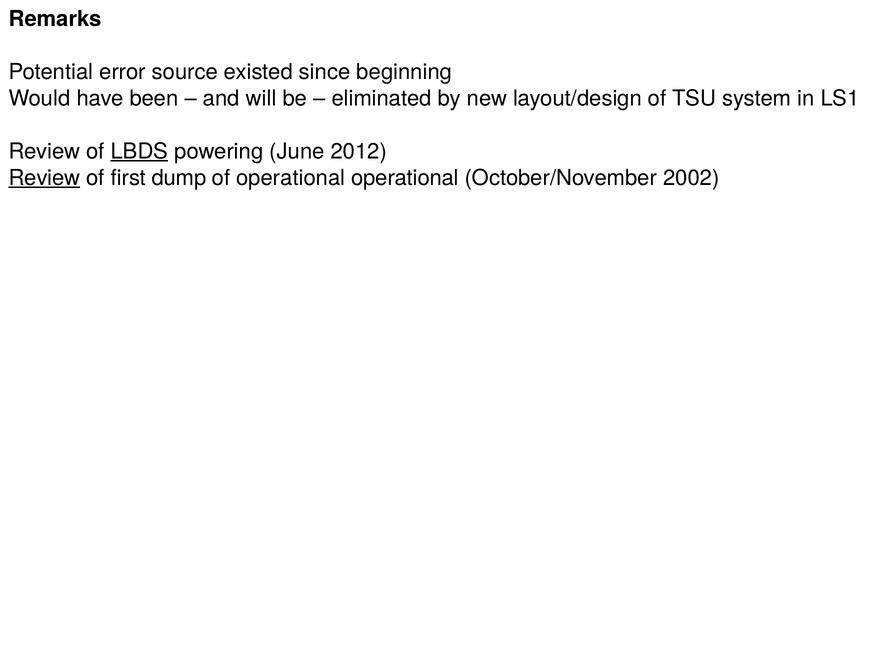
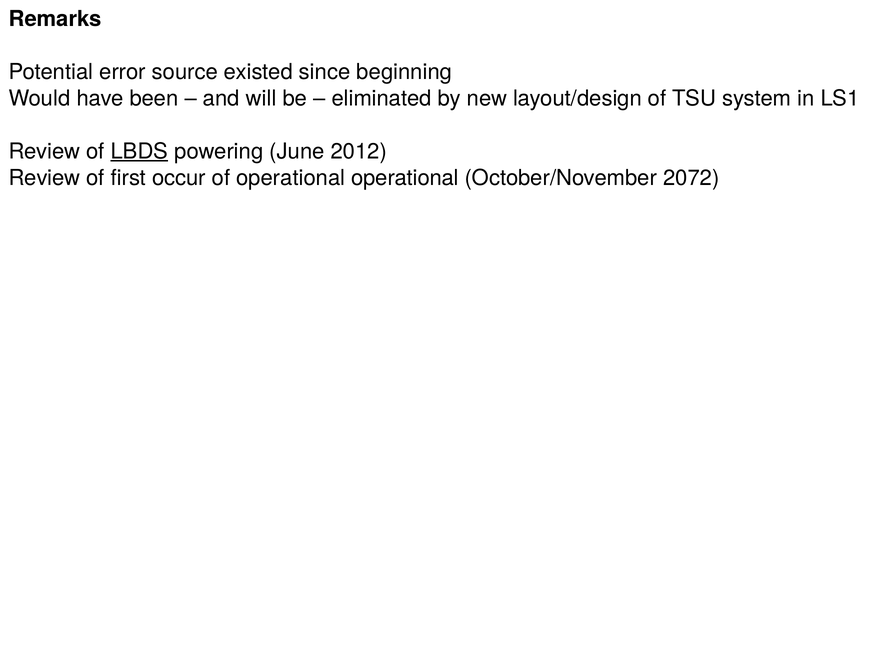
Review at (44, 178) underline: present -> none
dump: dump -> occur
2002: 2002 -> 2072
